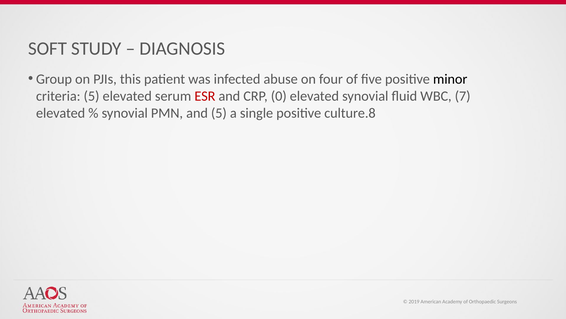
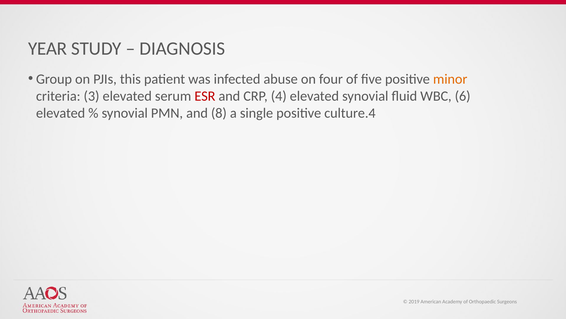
SOFT: SOFT -> YEAR
minor colour: black -> orange
criteria 5: 5 -> 3
0: 0 -> 4
7: 7 -> 6
and 5: 5 -> 8
culture.8: culture.8 -> culture.4
